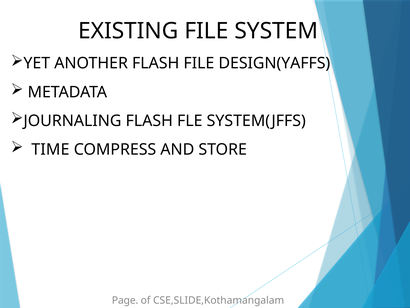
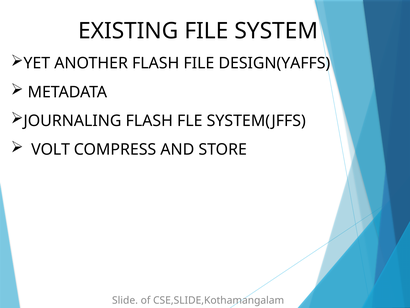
TIME: TIME -> VOLT
Page: Page -> Slide
